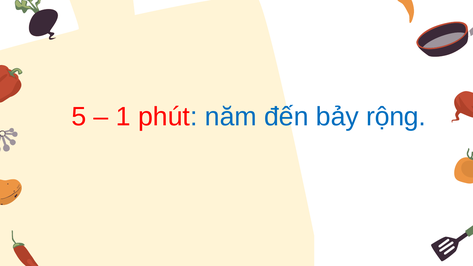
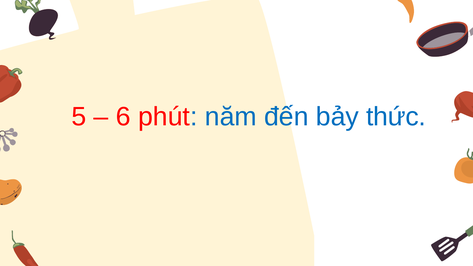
1: 1 -> 6
rộng: rộng -> thức
